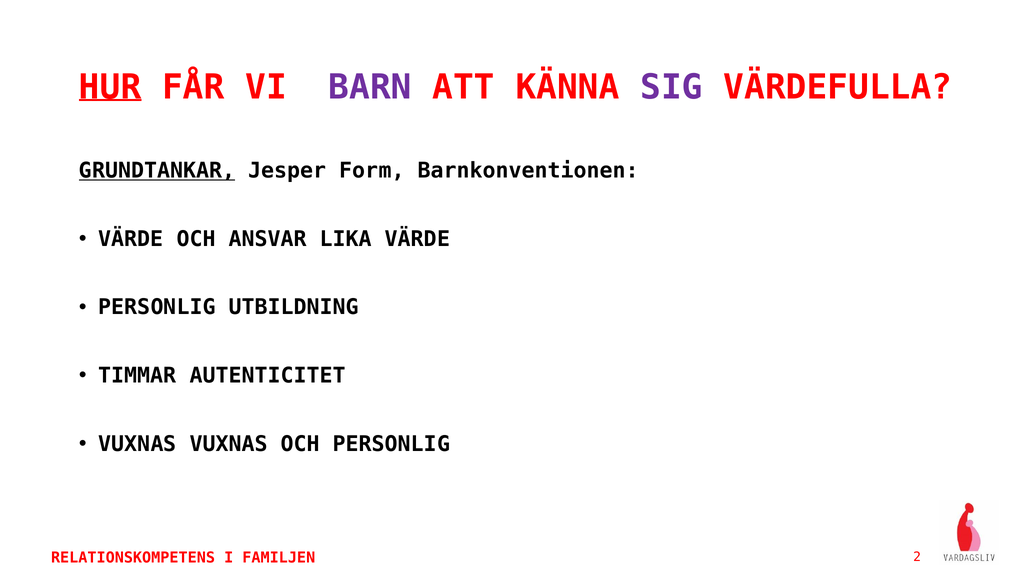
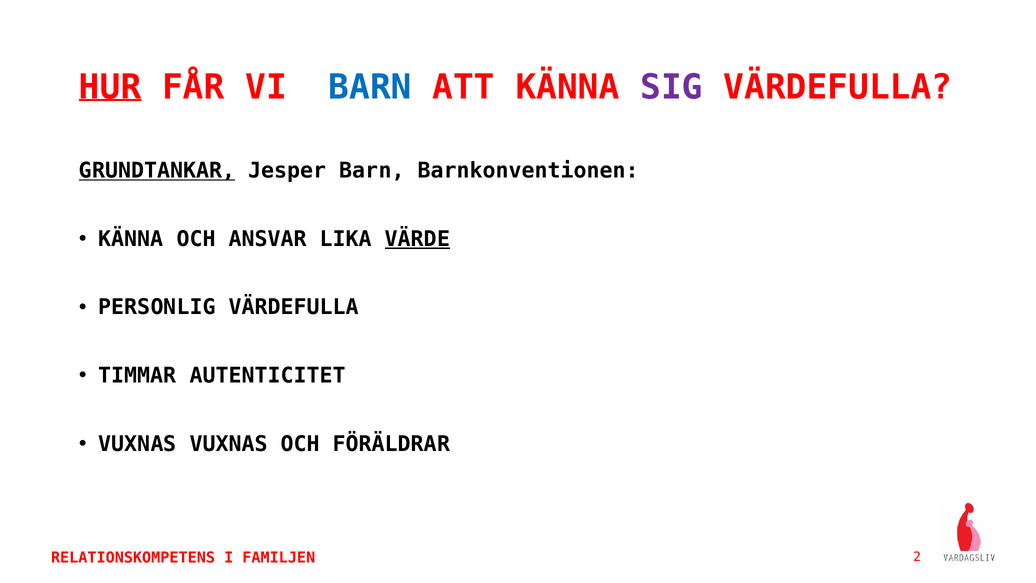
BARN at (370, 87) colour: purple -> blue
Jesper Form: Form -> Barn
VÄRDE at (131, 239): VÄRDE -> KÄNNA
VÄRDE at (417, 239) underline: none -> present
PERSONLIG UTBILDNING: UTBILDNING -> VÄRDEFULLA
OCH PERSONLIG: PERSONLIG -> FÖRÄLDRAR
